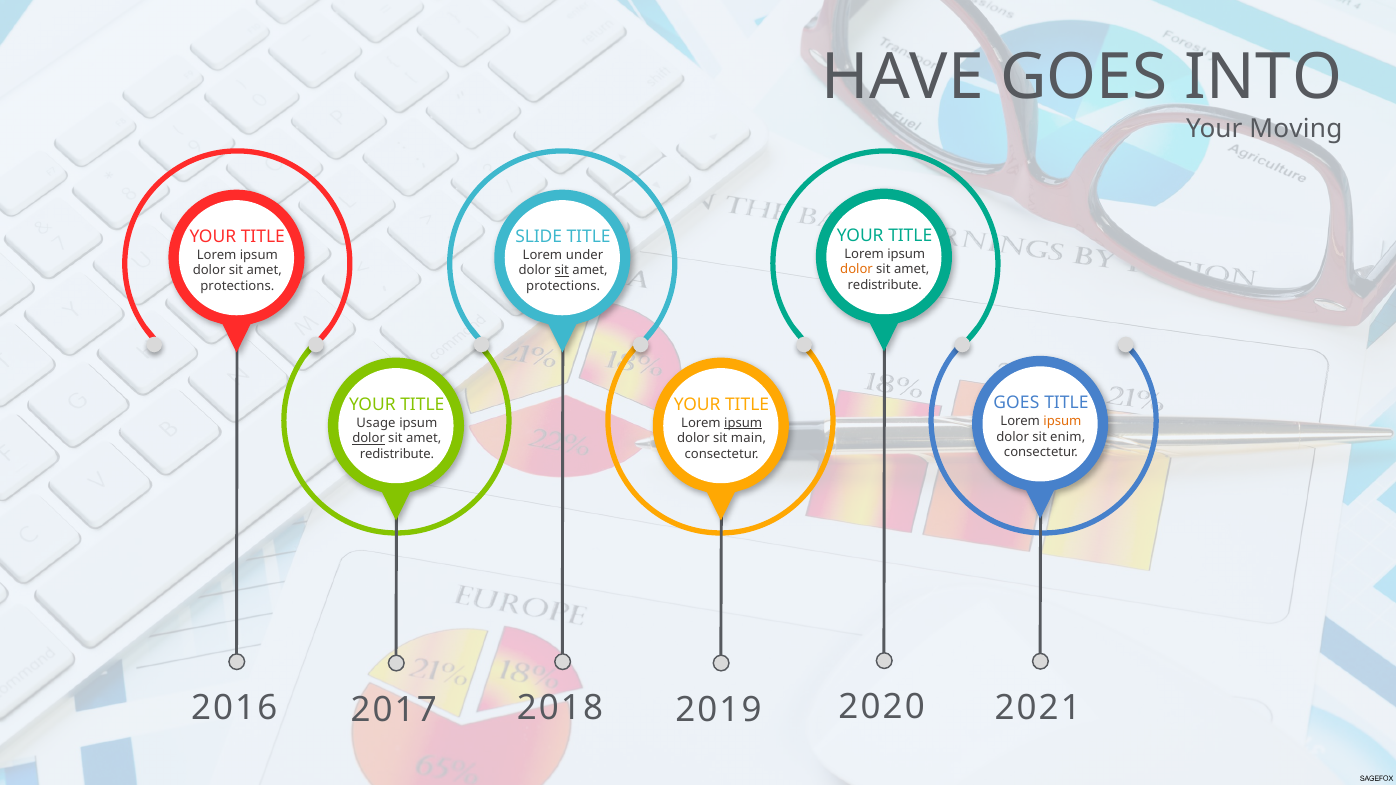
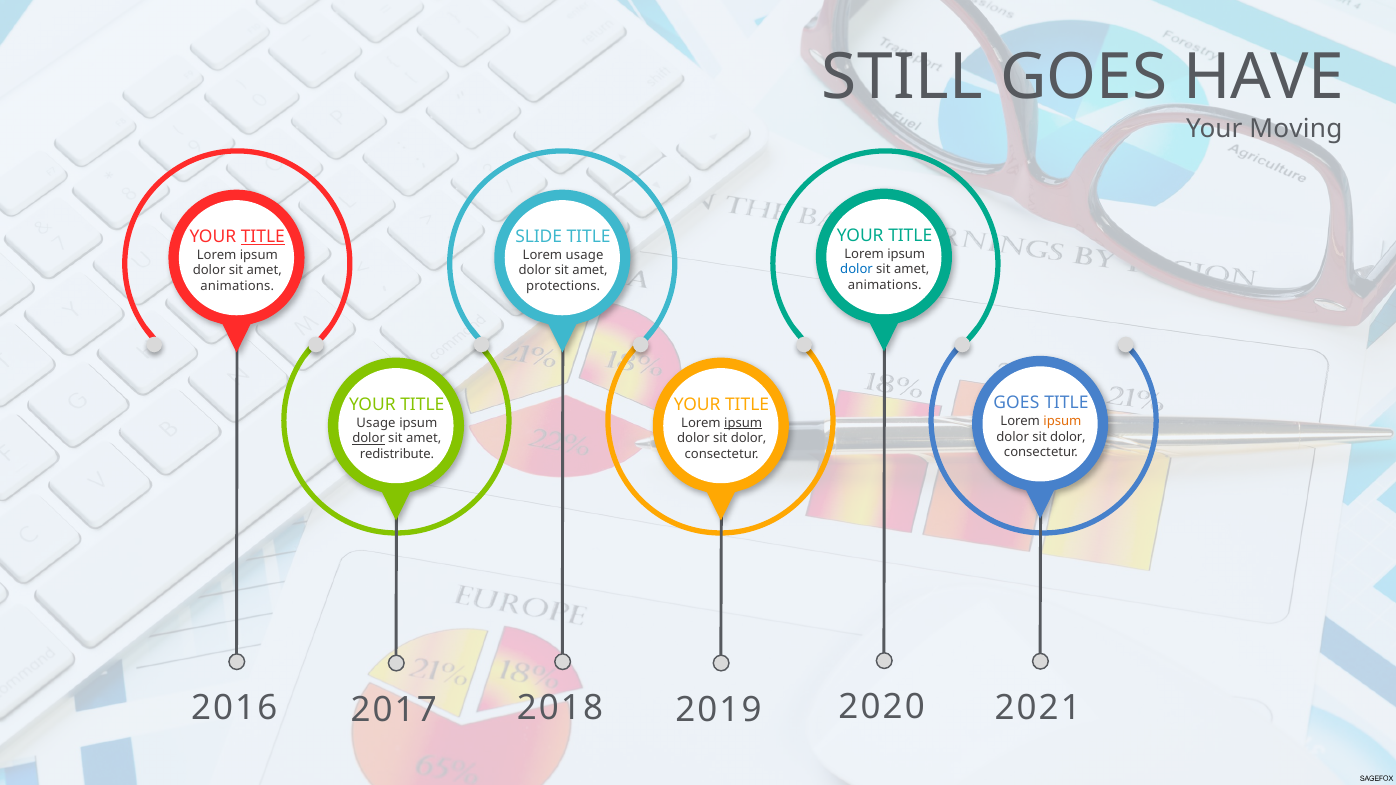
HAVE: HAVE -> STILL
INTO: INTO -> HAVE
TITLE at (263, 237) underline: none -> present
Lorem under: under -> usage
dolor at (857, 270) colour: orange -> blue
sit at (562, 271) underline: present -> none
redistribute at (885, 285): redistribute -> animations
protections at (237, 286): protections -> animations
enim at (1068, 437): enim -> dolor
main at (748, 439): main -> dolor
